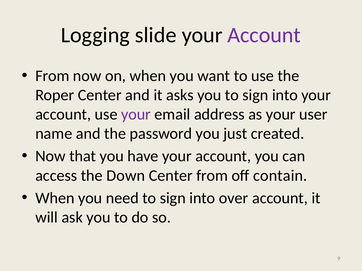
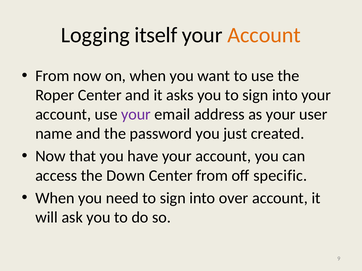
slide: slide -> itself
Account at (264, 35) colour: purple -> orange
contain: contain -> specific
